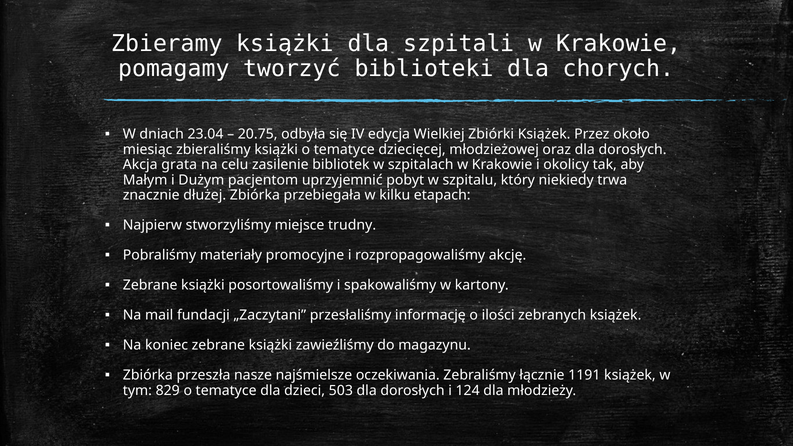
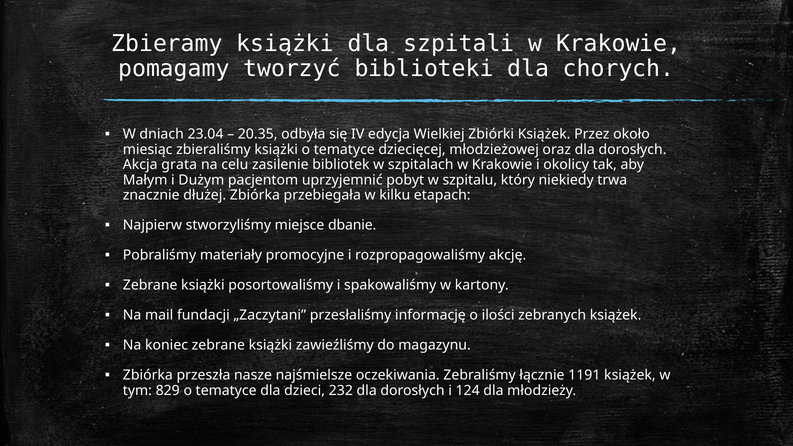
20.75: 20.75 -> 20.35
trudny: trudny -> dbanie
503: 503 -> 232
